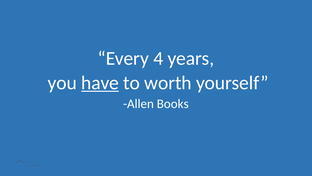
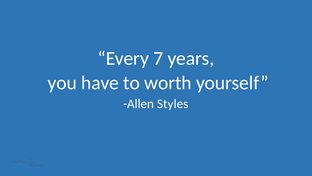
4: 4 -> 7
have underline: present -> none
Books: Books -> Styles
